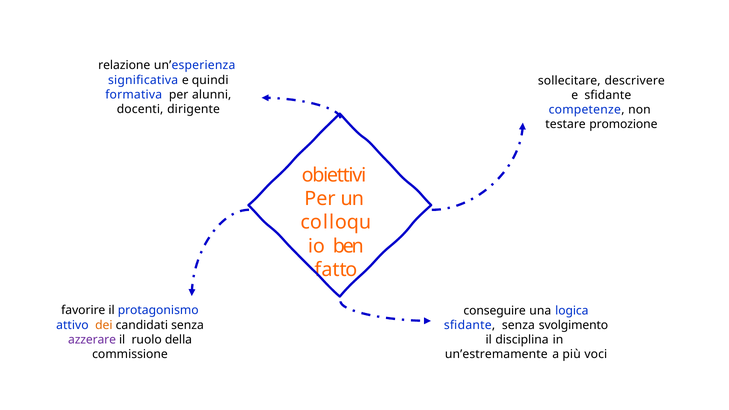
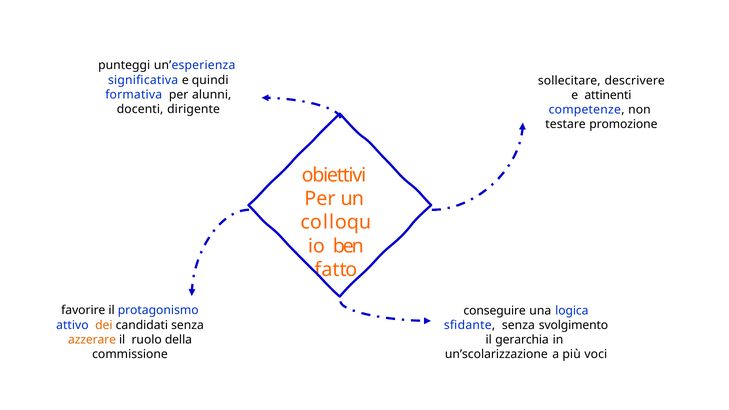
relazione: relazione -> punteggi
e sfidante: sfidante -> attinenti
azzerare colour: purple -> orange
disciplina: disciplina -> gerarchia
un’estremamente: un’estremamente -> un’scolarizzazione
